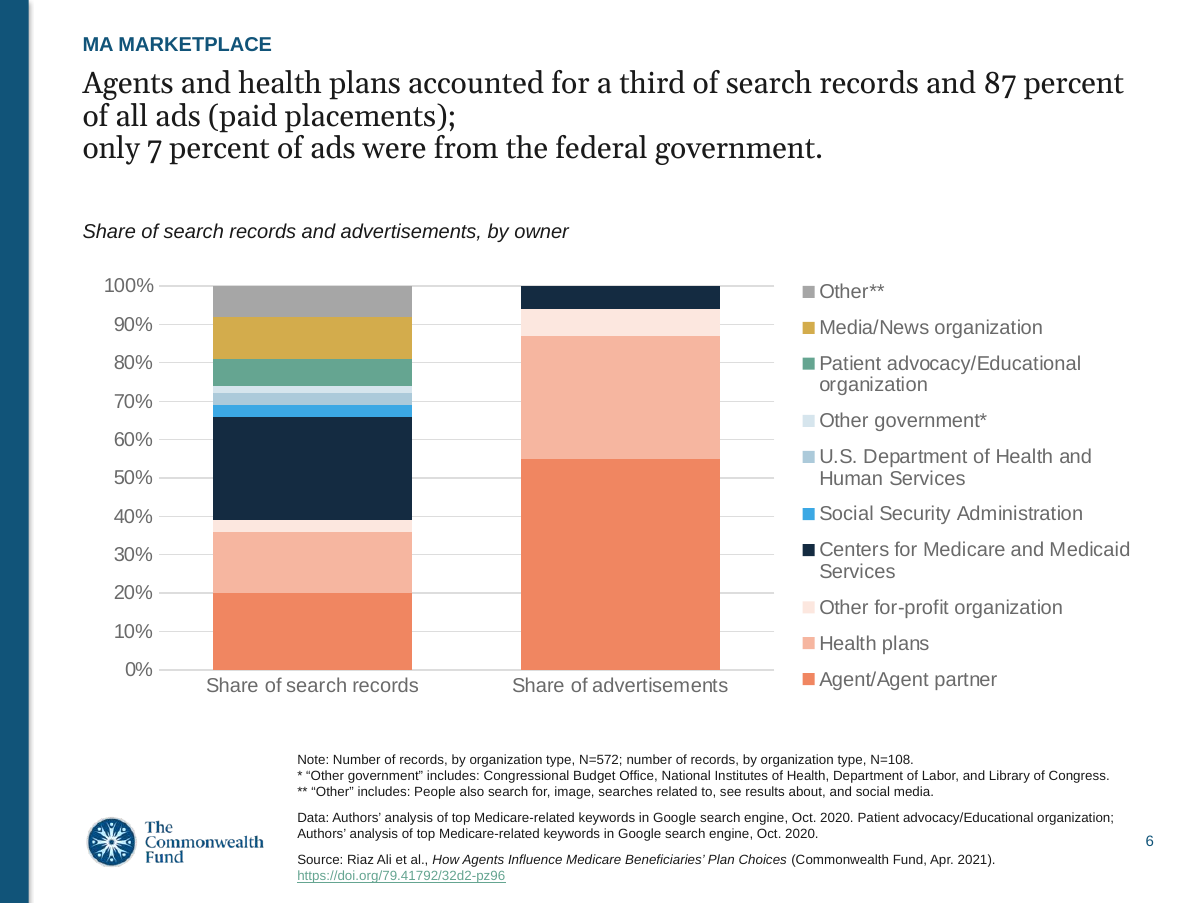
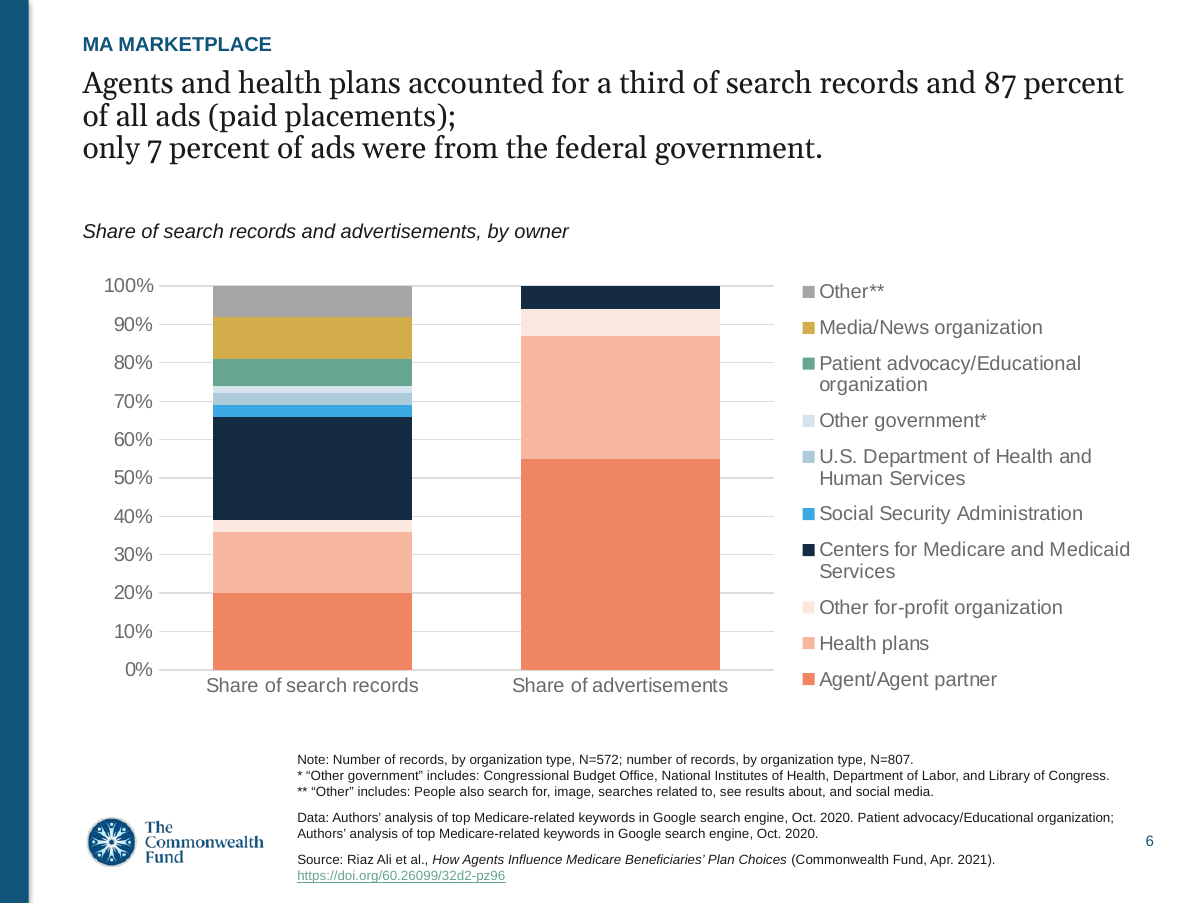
N=108: N=108 -> N=807
https://doi.org/79.41792/32d2-pz96: https://doi.org/79.41792/32d2-pz96 -> https://doi.org/60.26099/32d2-pz96
